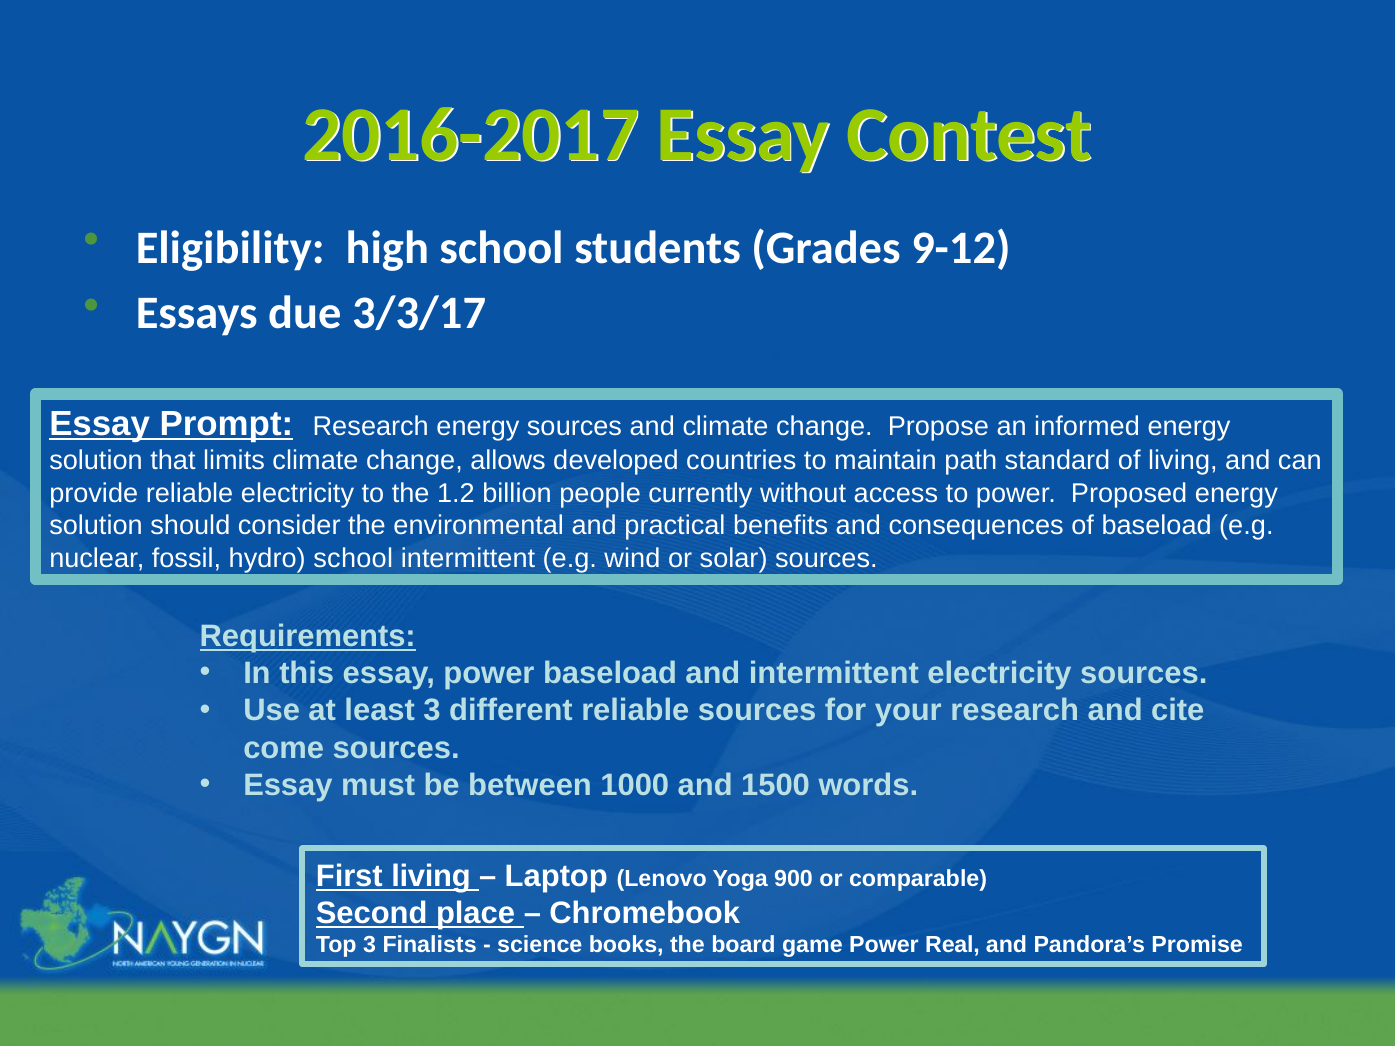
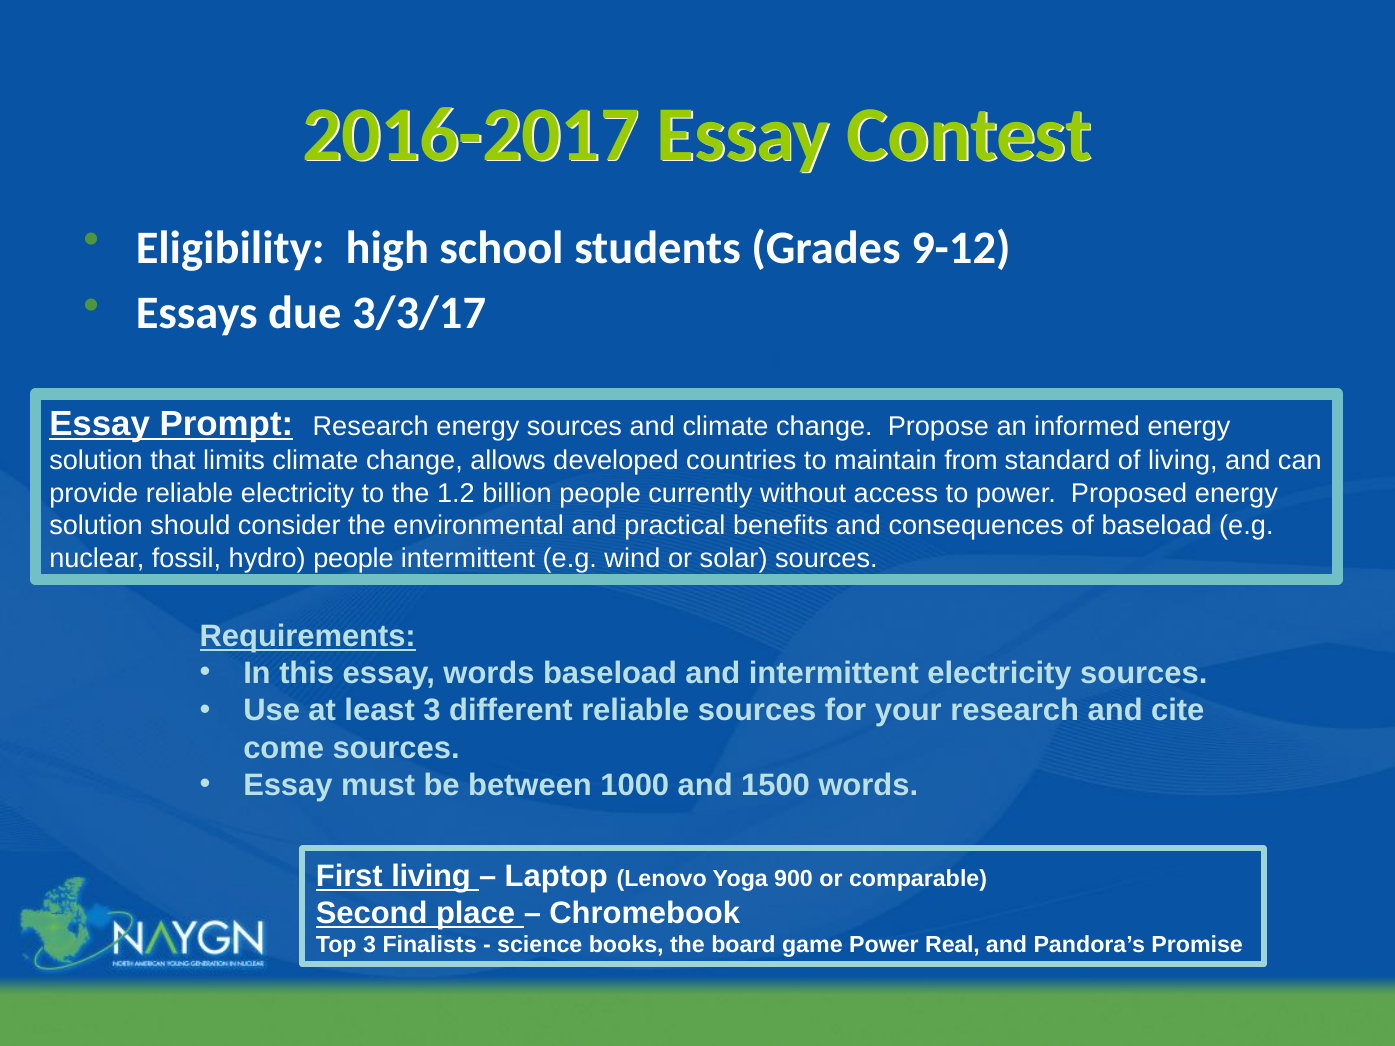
path: path -> from
hydro school: school -> people
essay power: power -> words
